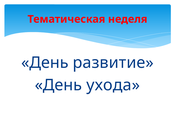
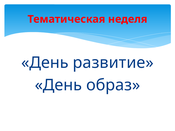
ухода: ухода -> образ
